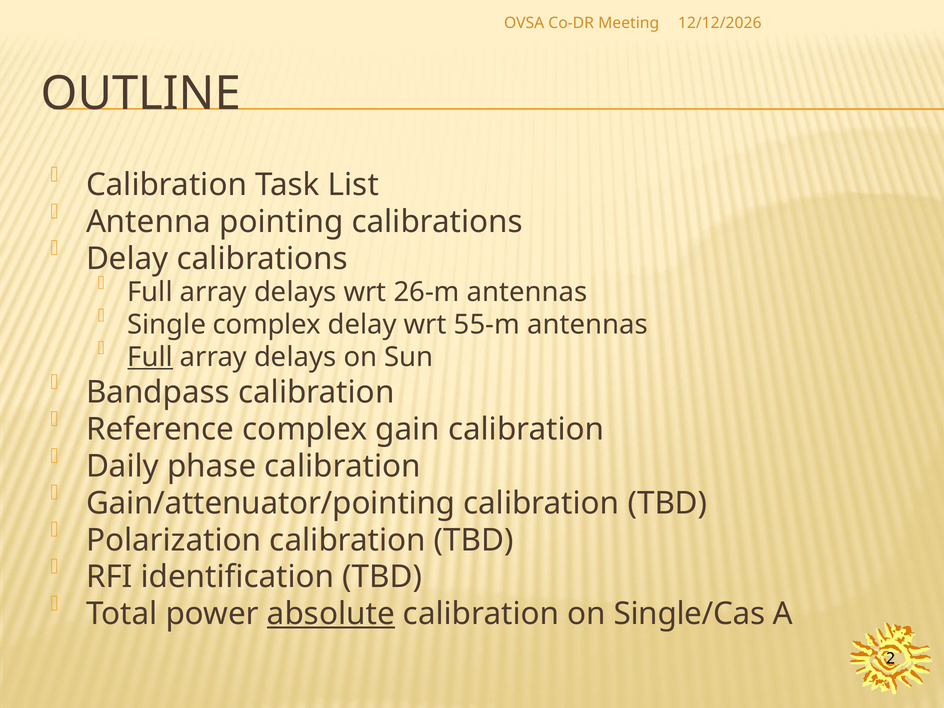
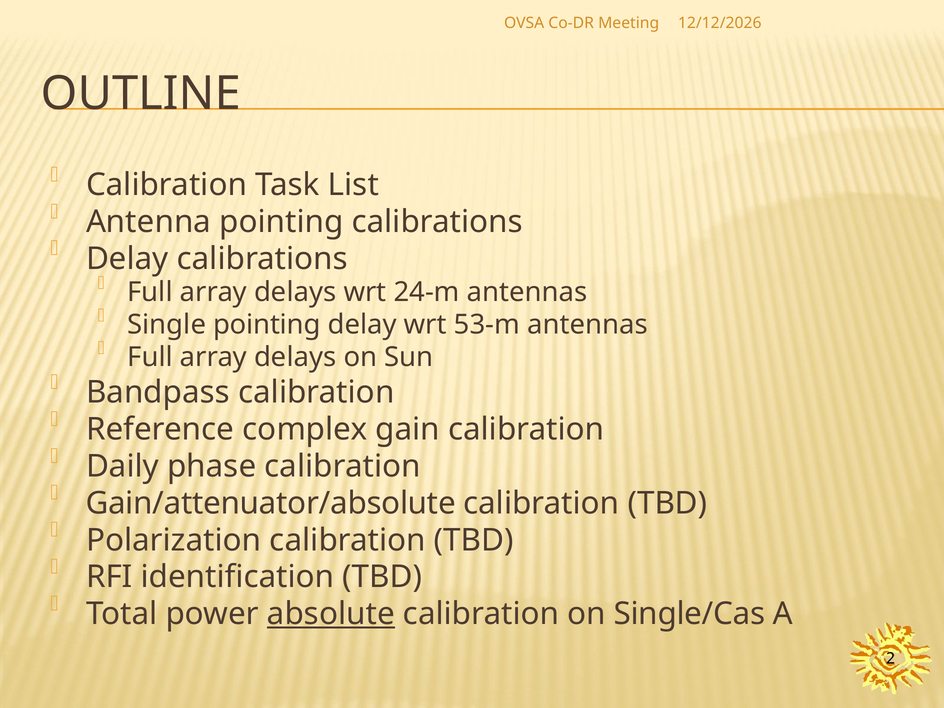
26-m: 26-m -> 24-m
Single complex: complex -> pointing
55-m: 55-m -> 53-m
Full at (150, 357) underline: present -> none
Gain/attenuator/pointing: Gain/attenuator/pointing -> Gain/attenuator/absolute
